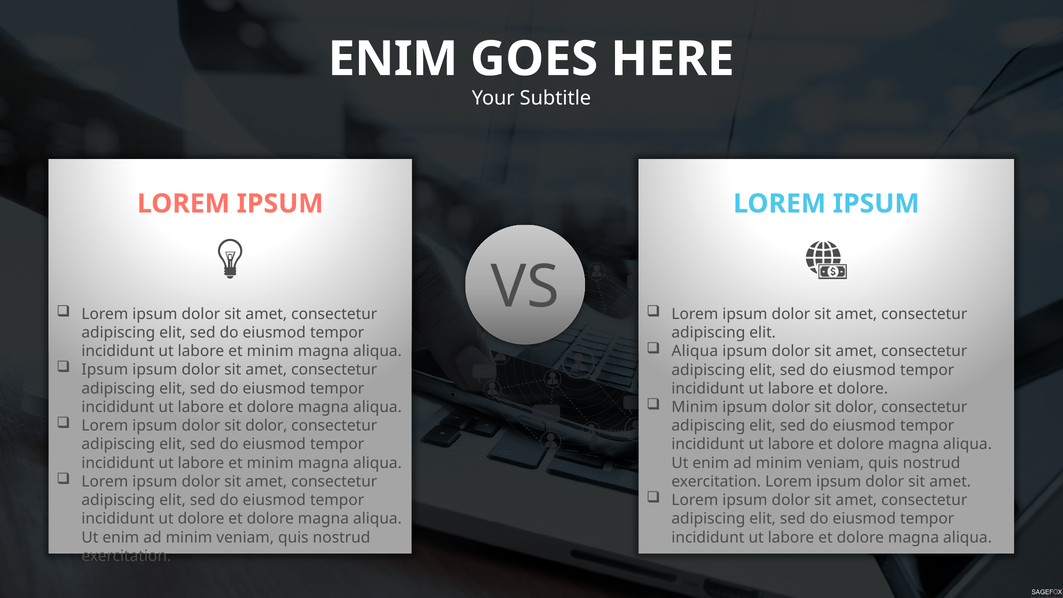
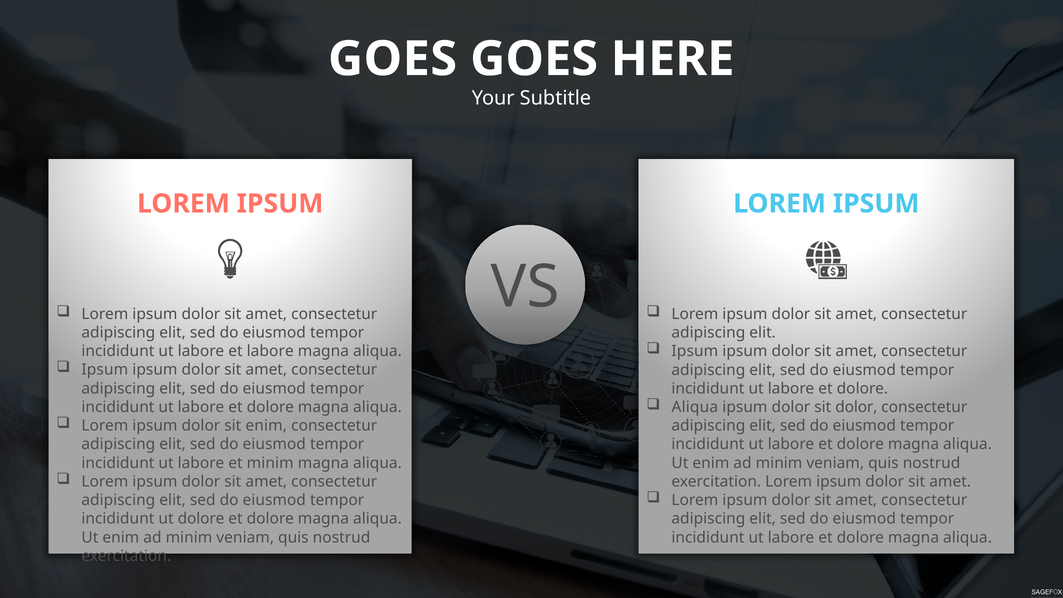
ENIM at (393, 59): ENIM -> GOES
Aliqua at (695, 351): Aliqua -> Ipsum
minim at (270, 351): minim -> labore
Minim at (695, 407): Minim -> Aliqua
dolor at (266, 426): dolor -> enim
